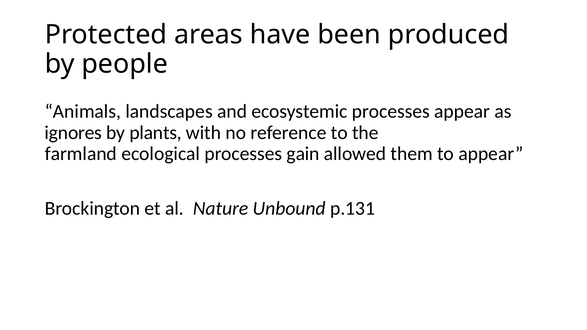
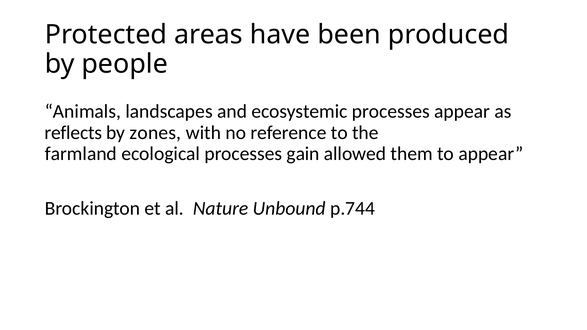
ignores: ignores -> reflects
plants: plants -> zones
p.131: p.131 -> p.744
